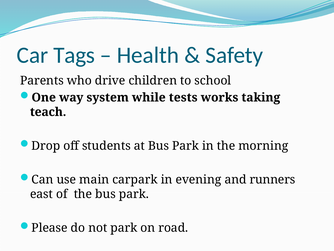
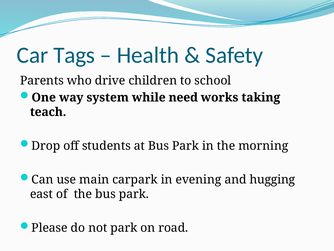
tests: tests -> need
runners: runners -> hugging
